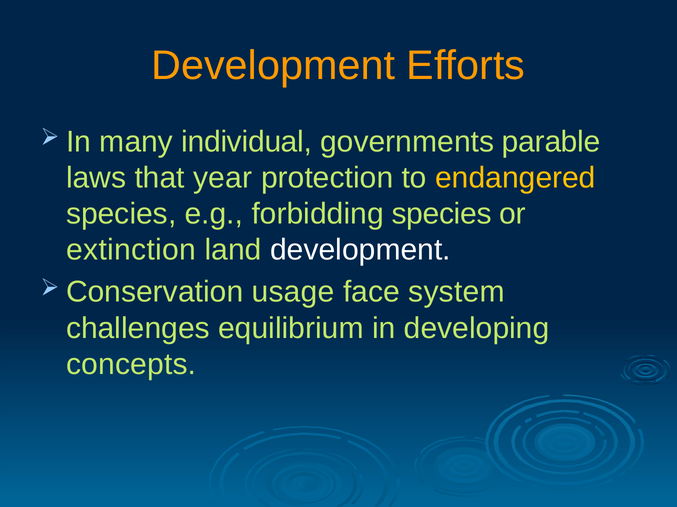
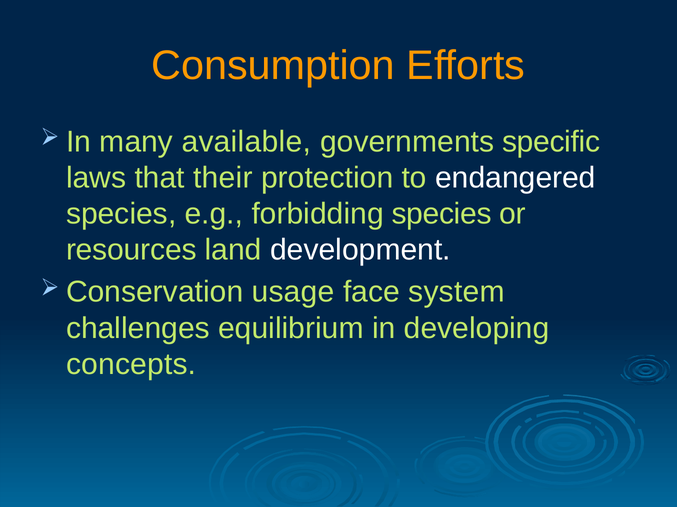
Development at (273, 66): Development -> Consumption
individual: individual -> available
parable: parable -> specific
year: year -> their
endangered colour: yellow -> white
extinction: extinction -> resources
